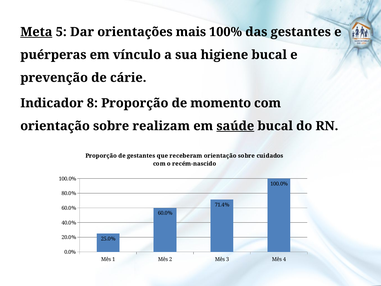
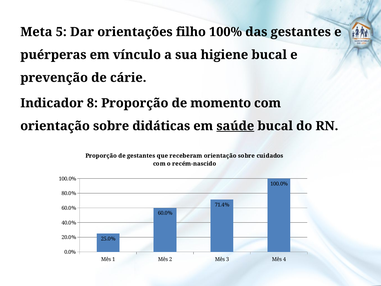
Meta underline: present -> none
mais: mais -> filho
realizam: realizam -> didáticas
